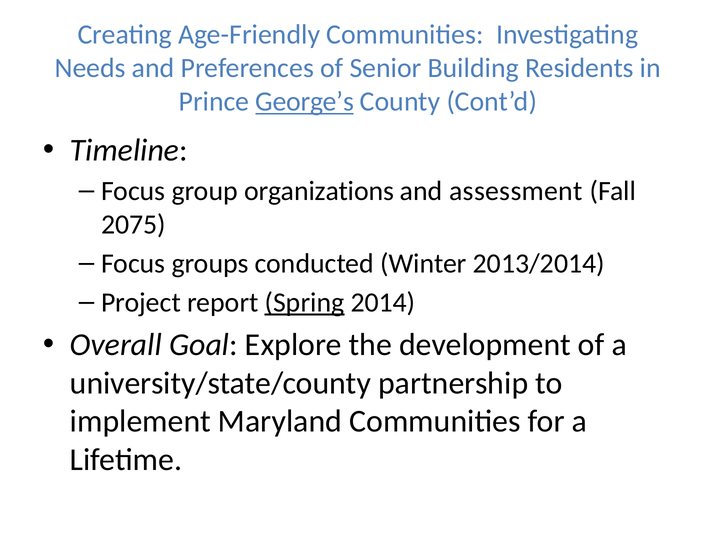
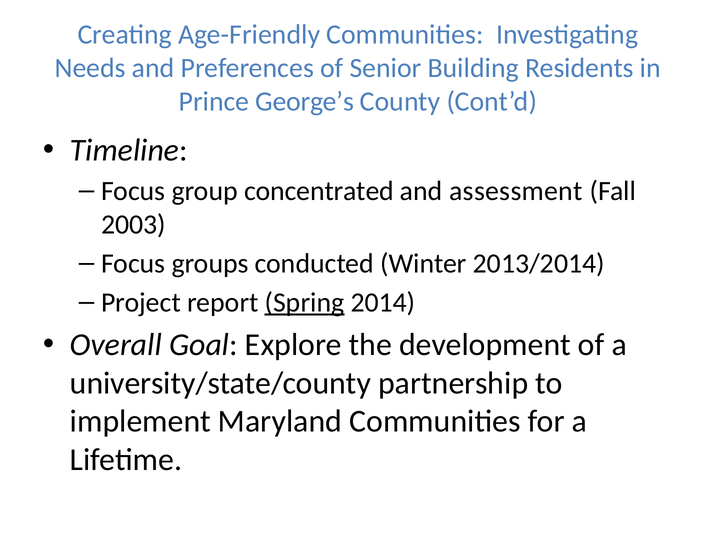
George’s underline: present -> none
organizations: organizations -> concentrated
2075: 2075 -> 2003
